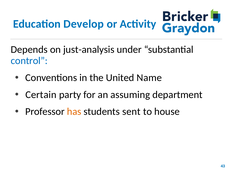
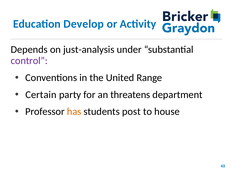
control colour: blue -> purple
Name: Name -> Range
assuming: assuming -> threatens
sent: sent -> post
